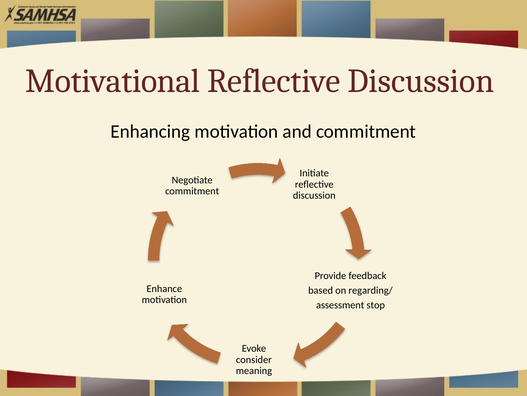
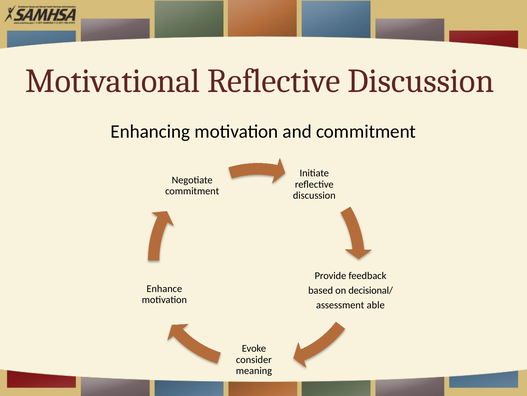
regarding/: regarding/ -> decisional/
stop: stop -> able
